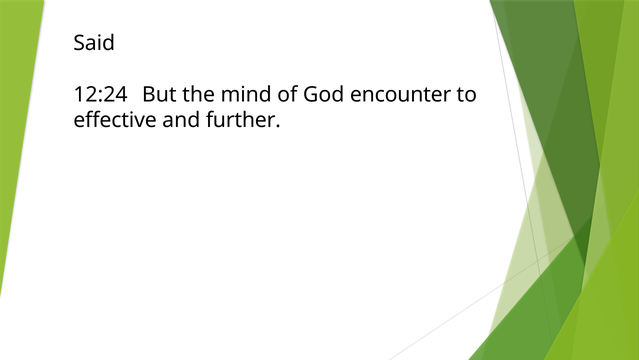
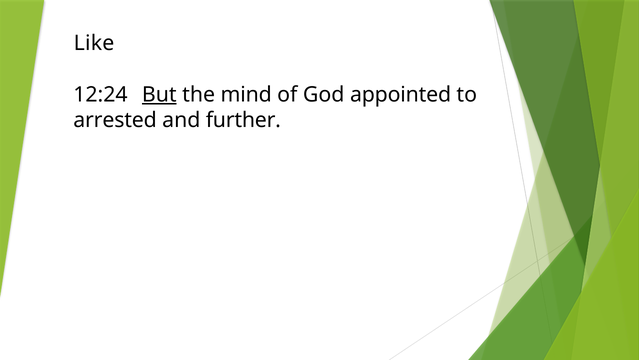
Said: Said -> Like
But underline: none -> present
encounter: encounter -> appointed
effective: effective -> arrested
